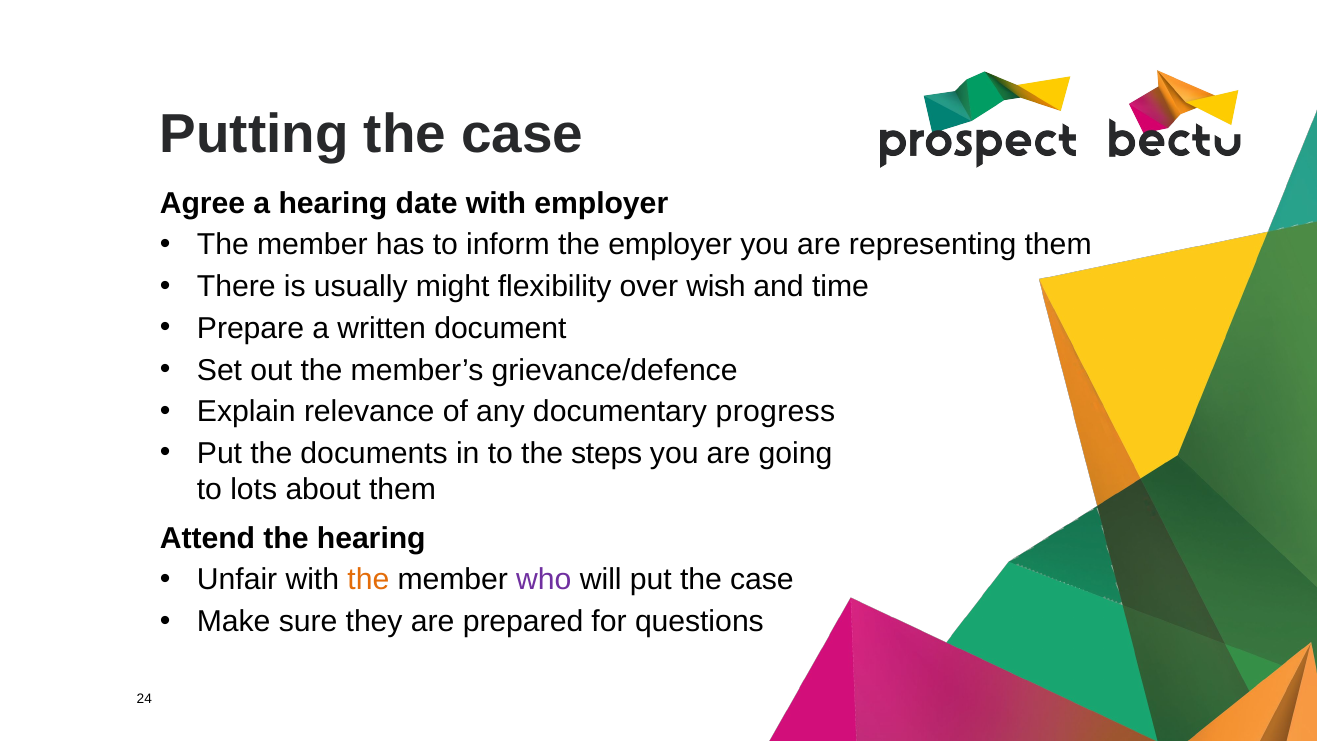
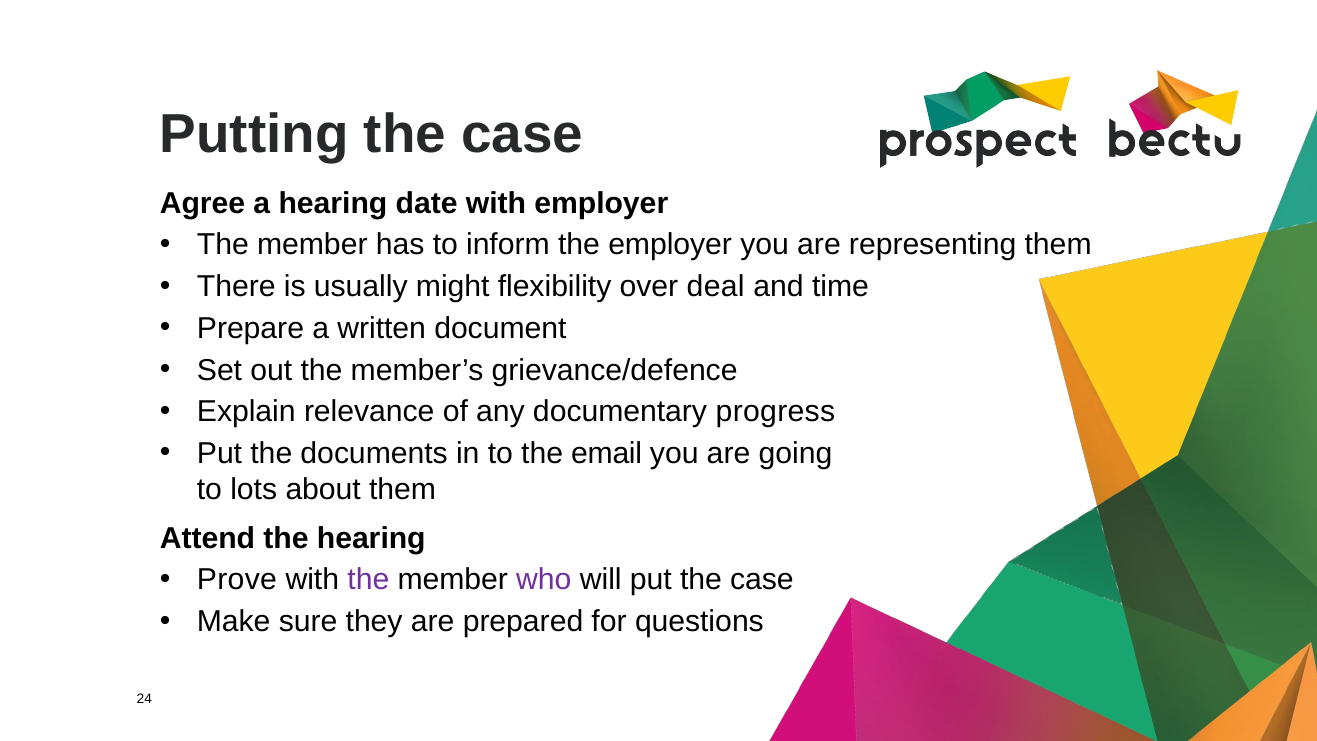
wish: wish -> deal
steps: steps -> email
Unfair: Unfair -> Prove
the at (368, 580) colour: orange -> purple
